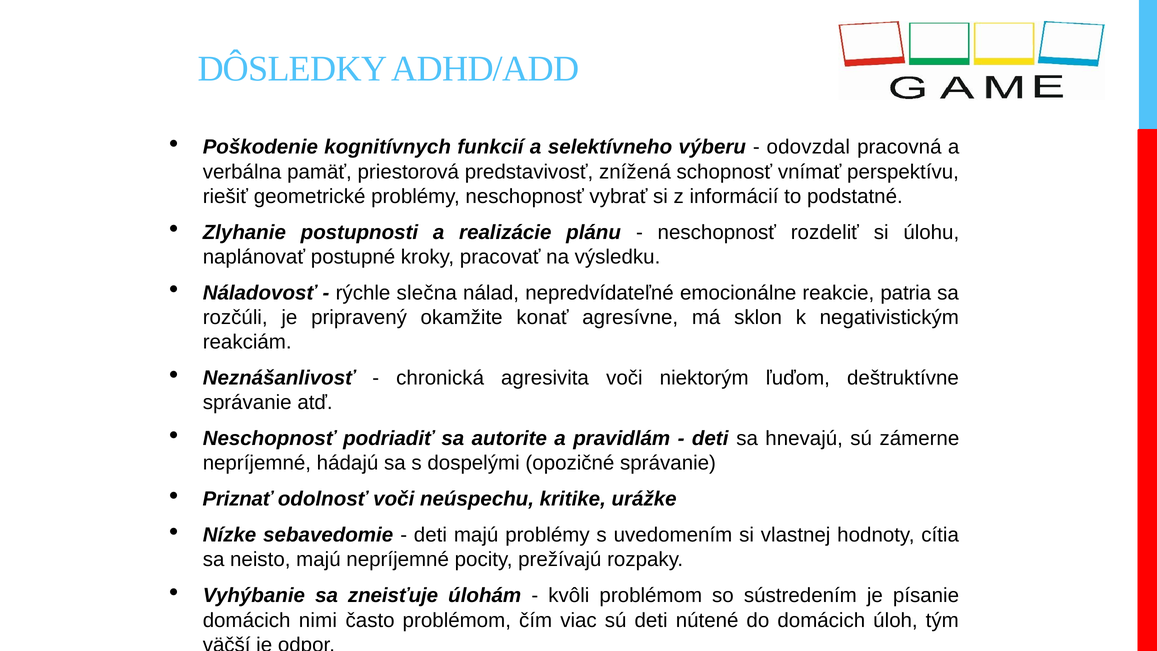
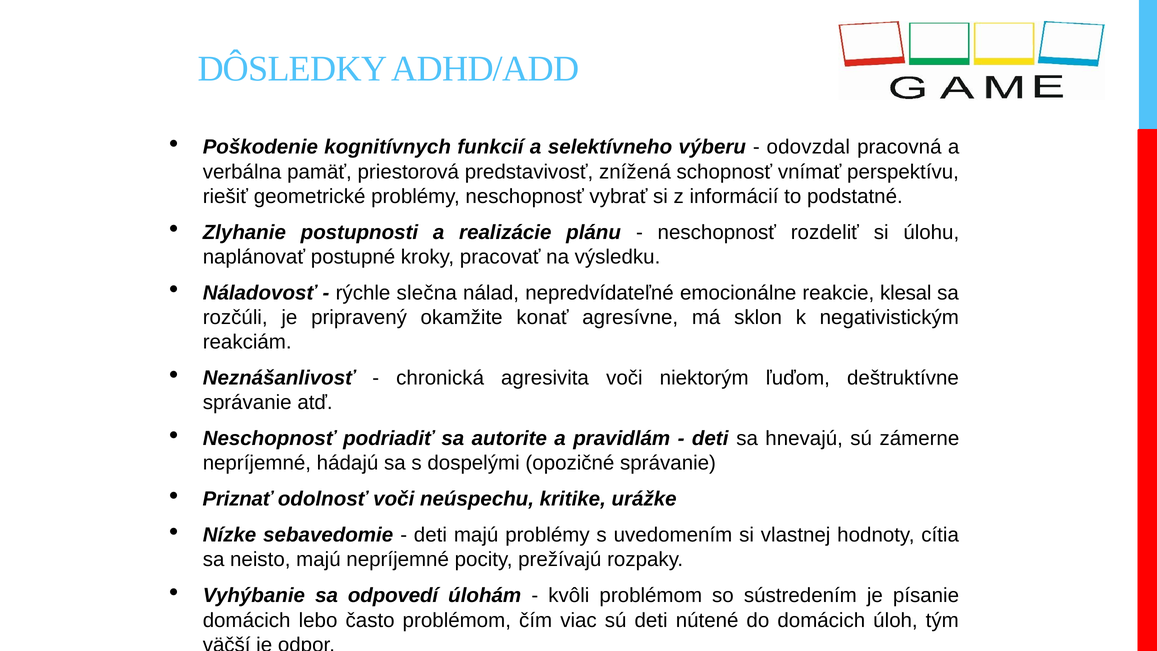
patria: patria -> klesal
zneisťuje: zneisťuje -> odpovedí
nimi: nimi -> lebo
